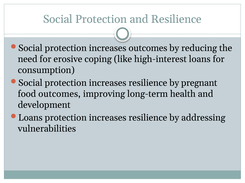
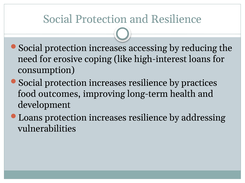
increases outcomes: outcomes -> accessing
pregnant: pregnant -> practices
